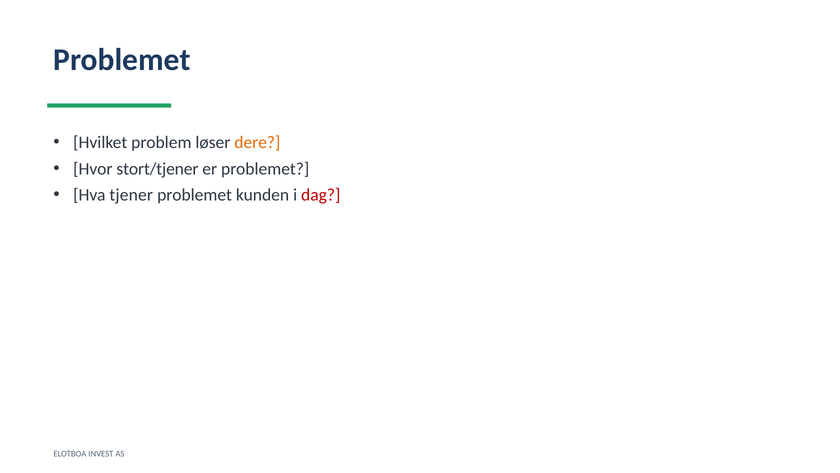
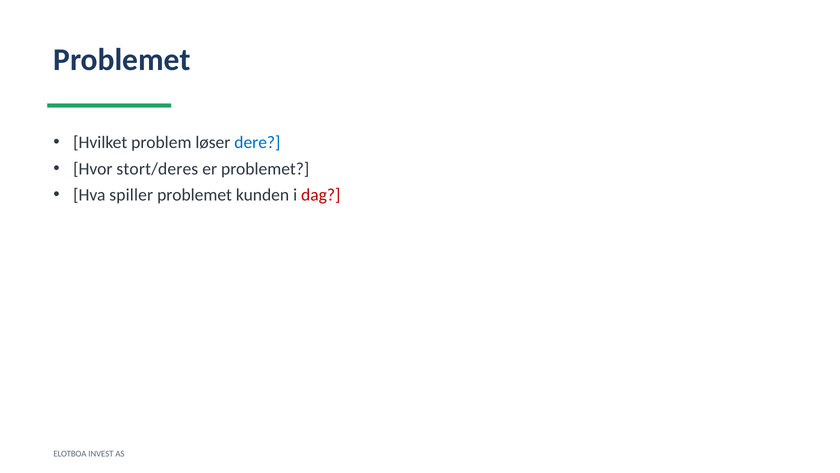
dere colour: orange -> blue
stort/tjener: stort/tjener -> stort/deres
tjener: tjener -> spiller
